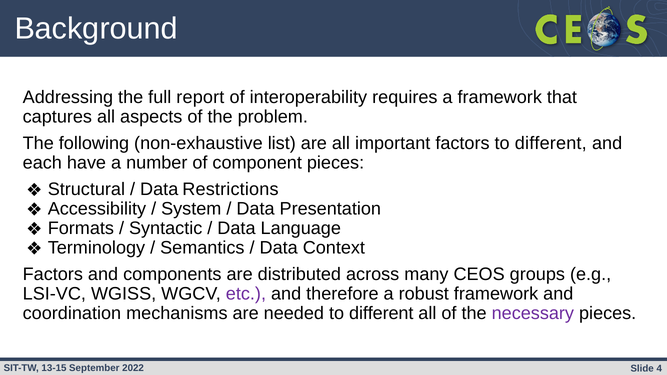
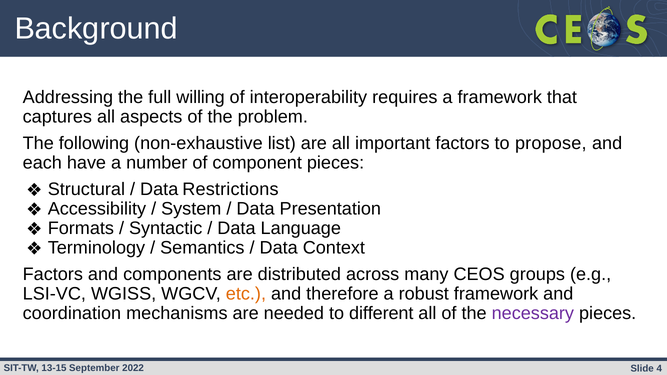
report: report -> willing
factors to different: different -> propose
etc colour: purple -> orange
